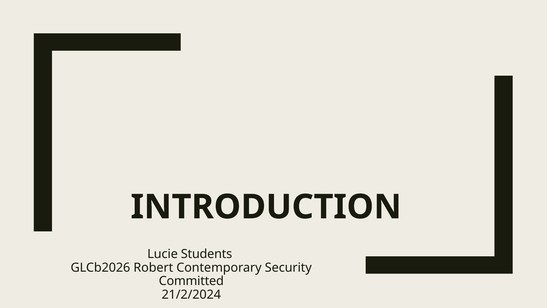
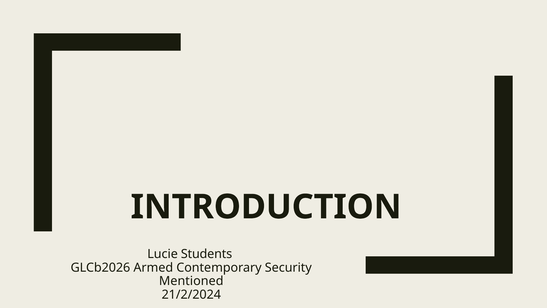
Robert: Robert -> Armed
Committed: Committed -> Mentioned
